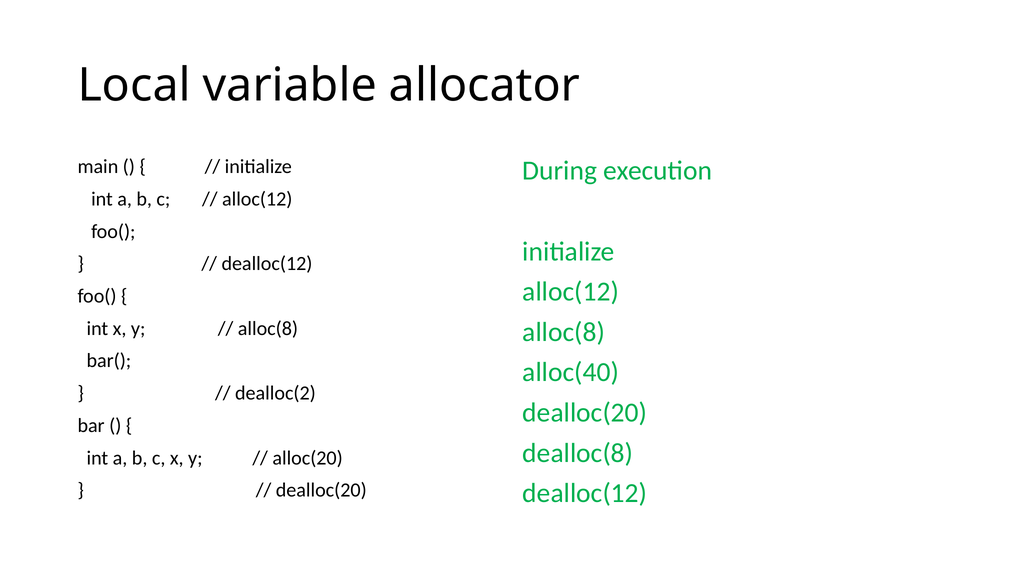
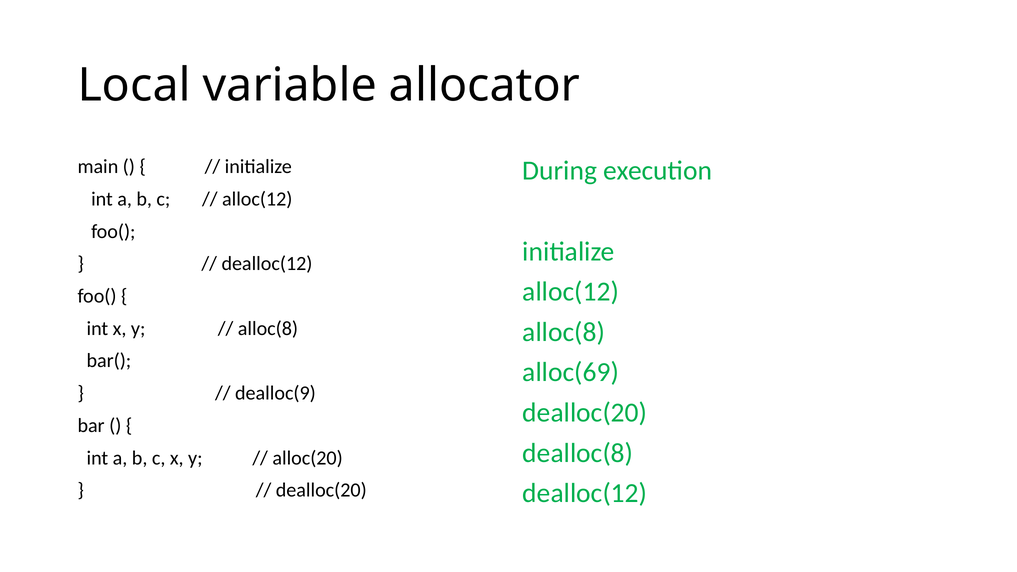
alloc(40: alloc(40 -> alloc(69
dealloc(2: dealloc(2 -> dealloc(9
